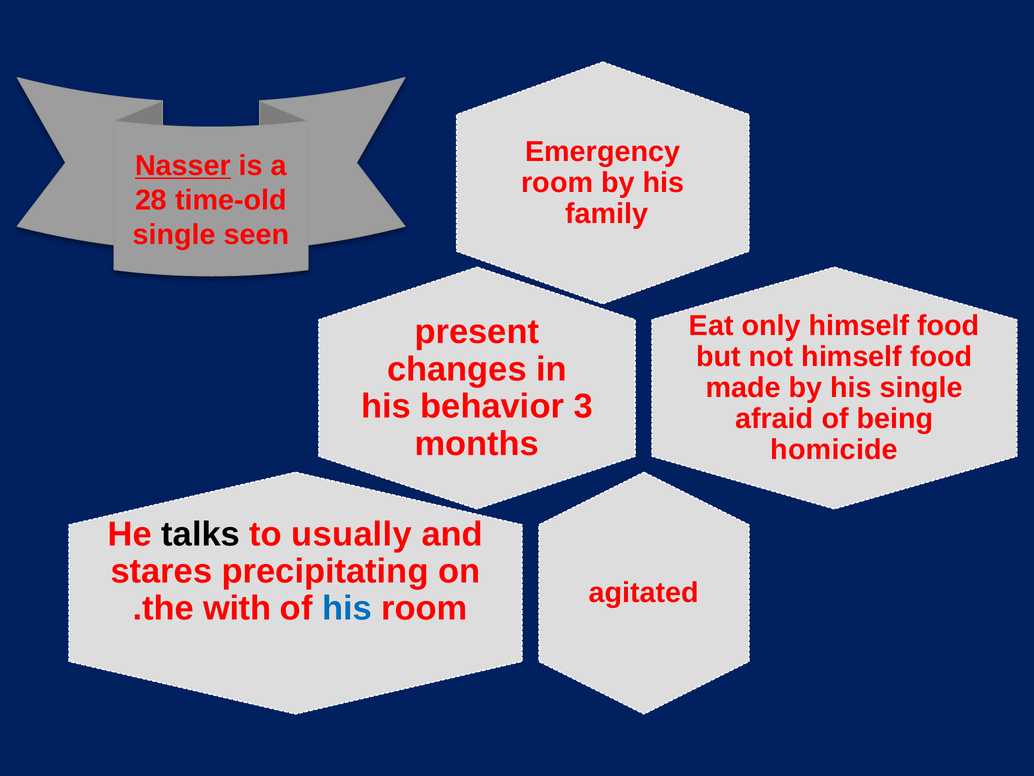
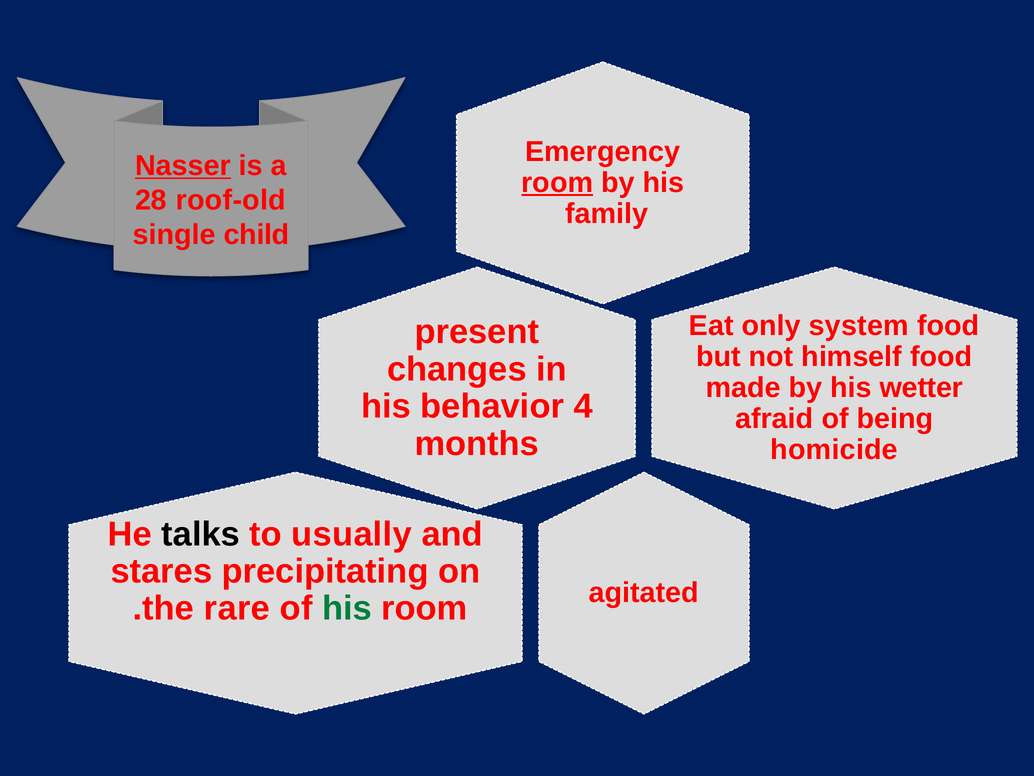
room at (557, 183) underline: none -> present
time-old: time-old -> roof-old
seen: seen -> child
only himself: himself -> system
his single: single -> wetter
3: 3 -> 4
with: with -> rare
his at (347, 608) colour: blue -> green
